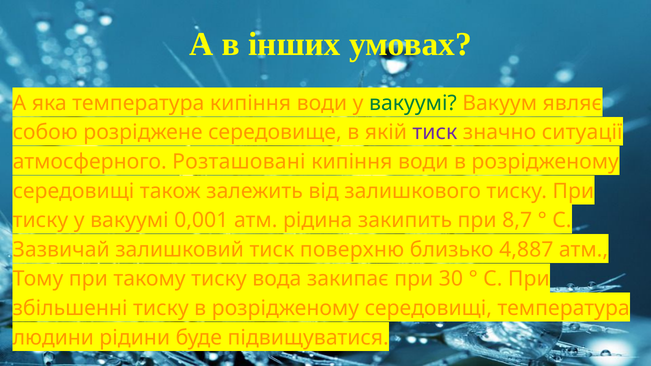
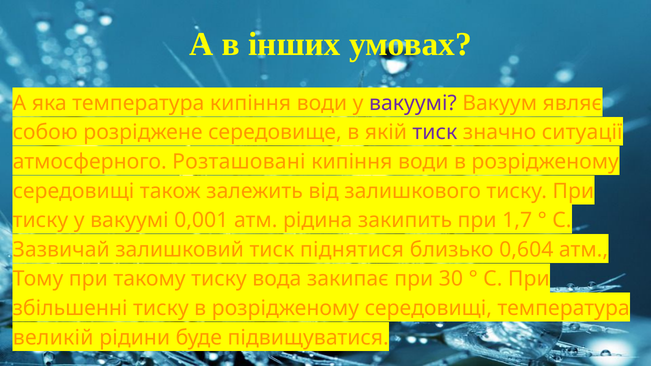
вакуумі at (413, 103) colour: green -> purple
8,7: 8,7 -> 1,7
поверхню: поверхню -> піднятися
4,887: 4,887 -> 0,604
людини: людини -> великій
